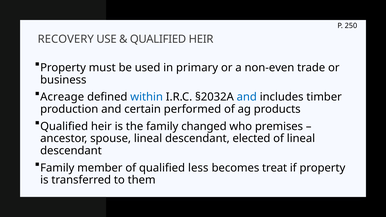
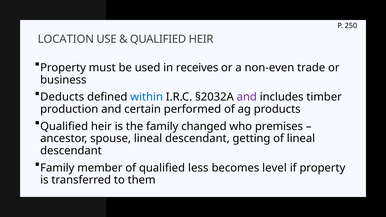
RECOVERY: RECOVERY -> LOCATION
primary: primary -> receives
Acreage: Acreage -> Deducts
and at (247, 97) colour: blue -> purple
elected: elected -> getting
treat: treat -> level
